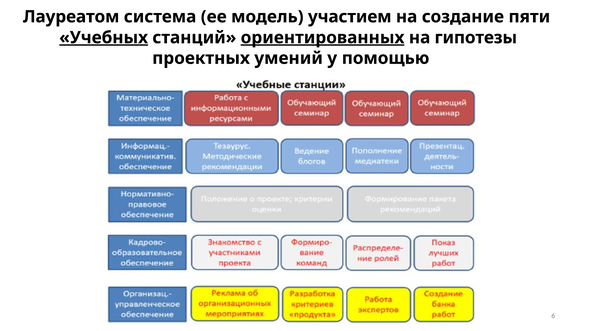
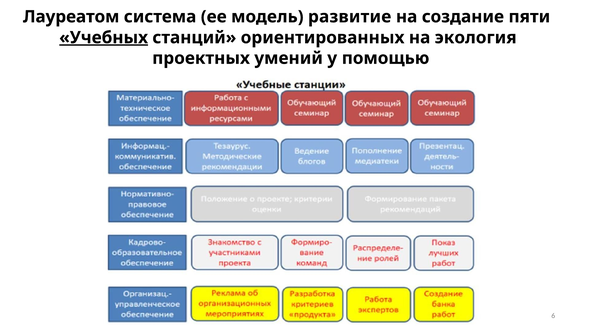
участием: участием -> развитие
ориентированных underline: present -> none
гипотезы: гипотезы -> экология
